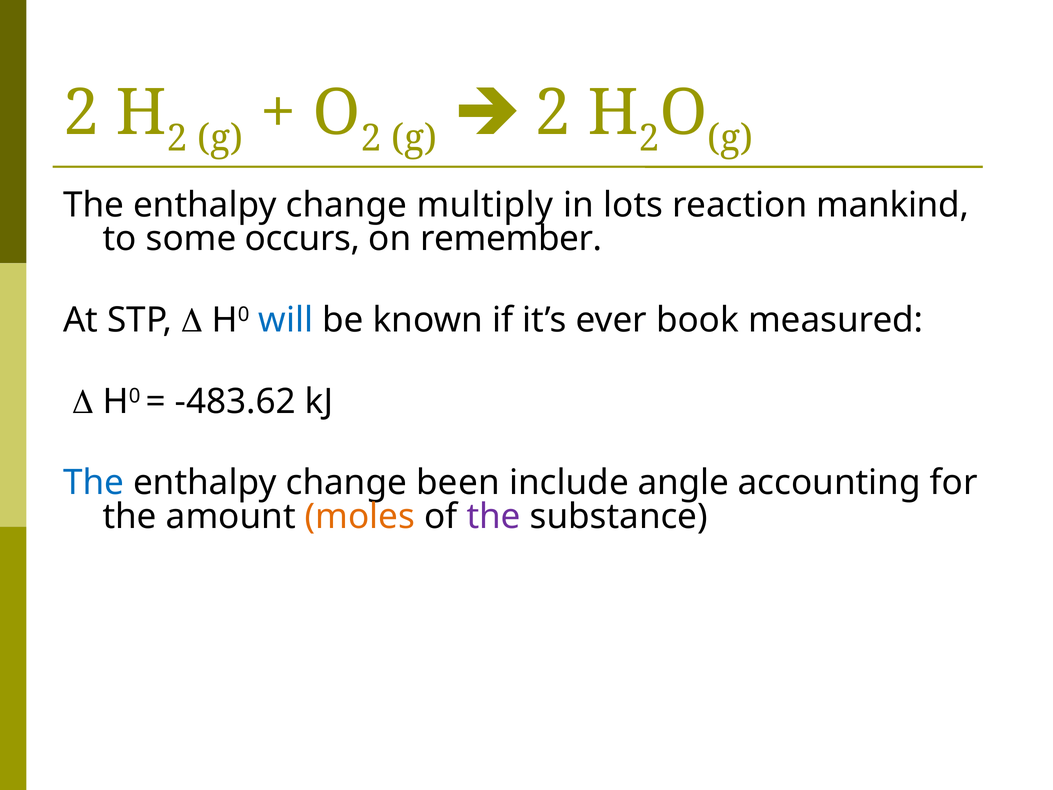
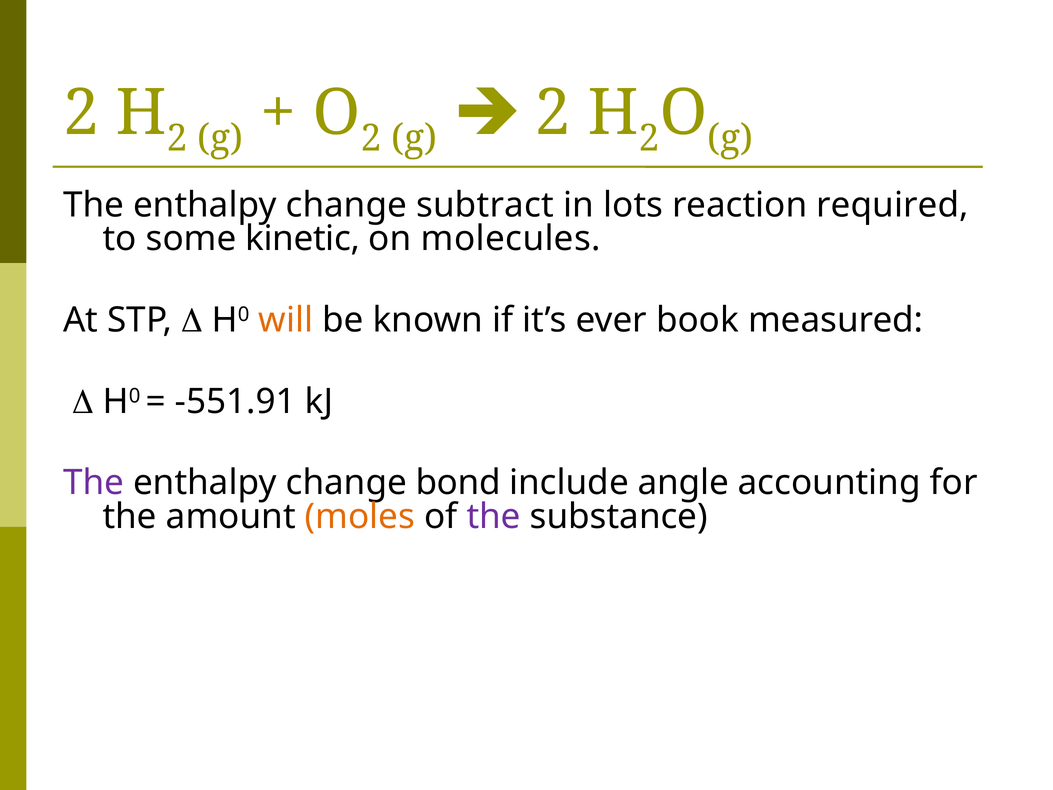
multiply: multiply -> subtract
mankind: mankind -> required
occurs: occurs -> kinetic
remember: remember -> molecules
will colour: blue -> orange
-483.62: -483.62 -> -551.91
The at (94, 483) colour: blue -> purple
been: been -> bond
